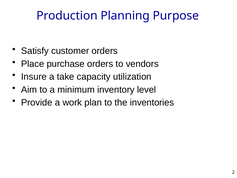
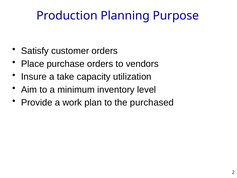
inventories: inventories -> purchased
